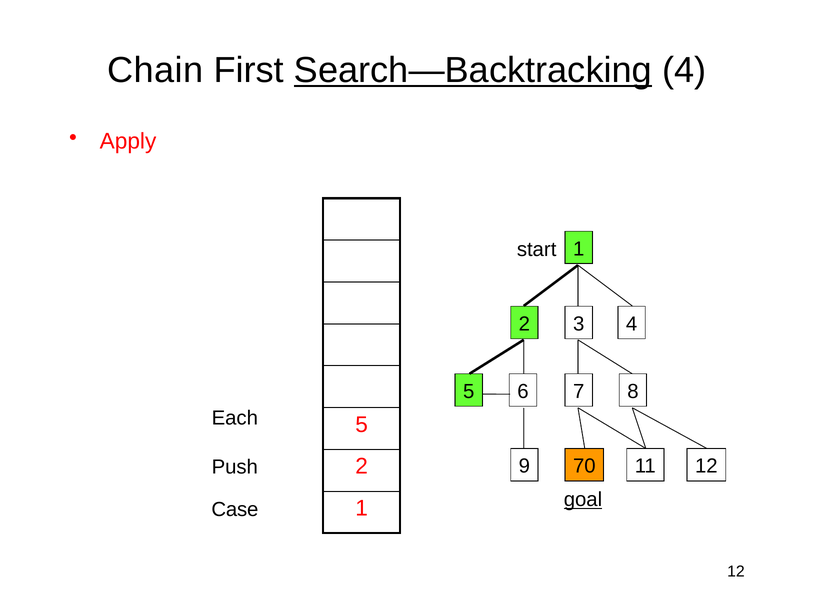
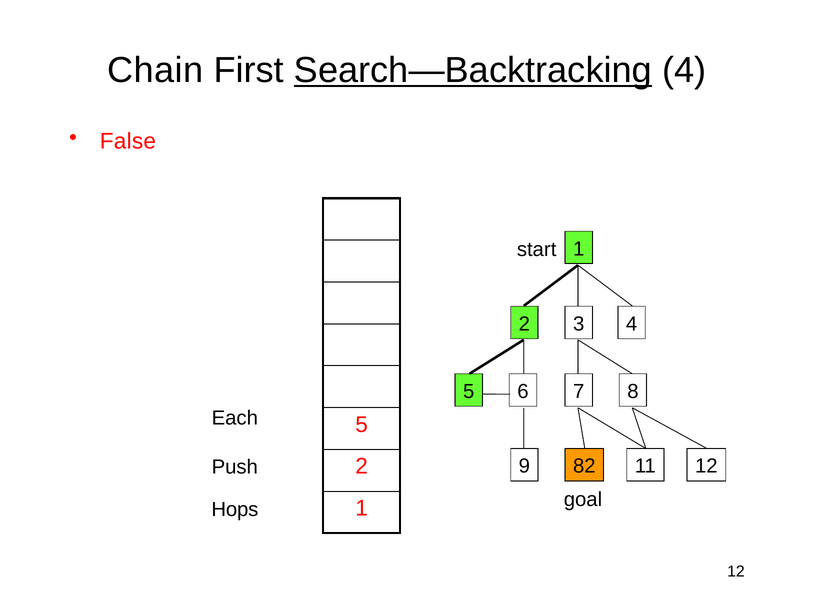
Apply: Apply -> False
70: 70 -> 82
goal underline: present -> none
Case: Case -> Hops
